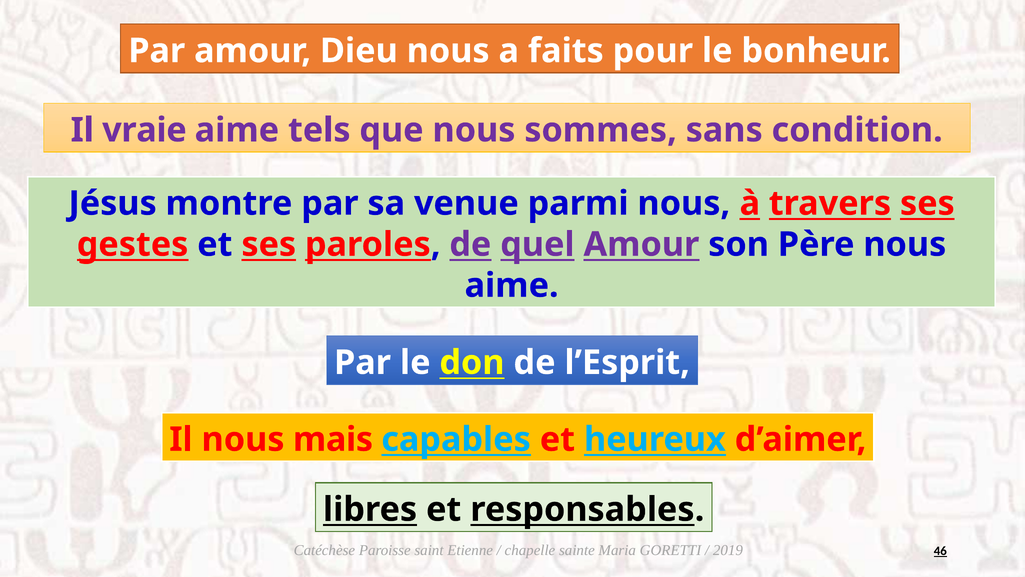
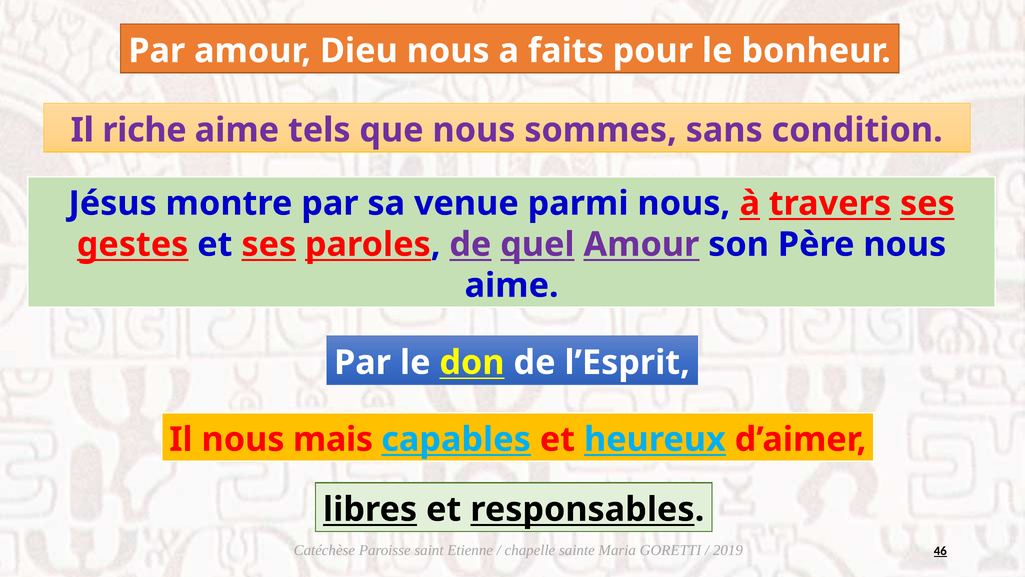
vraie: vraie -> riche
